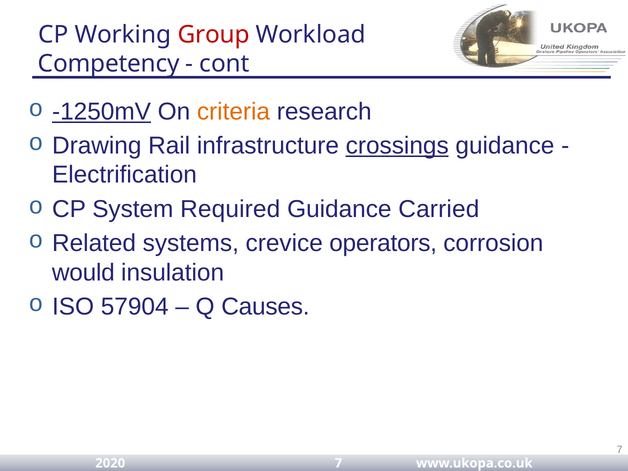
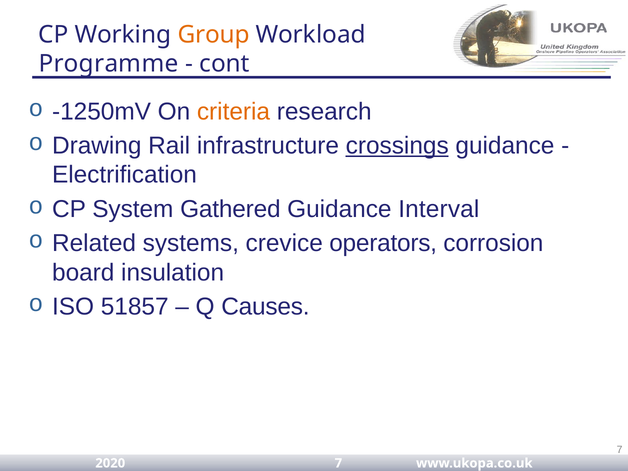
Group colour: red -> orange
Competency: Competency -> Programme
-1250mV underline: present -> none
Required: Required -> Gathered
Carried: Carried -> Interval
would: would -> board
57904: 57904 -> 51857
